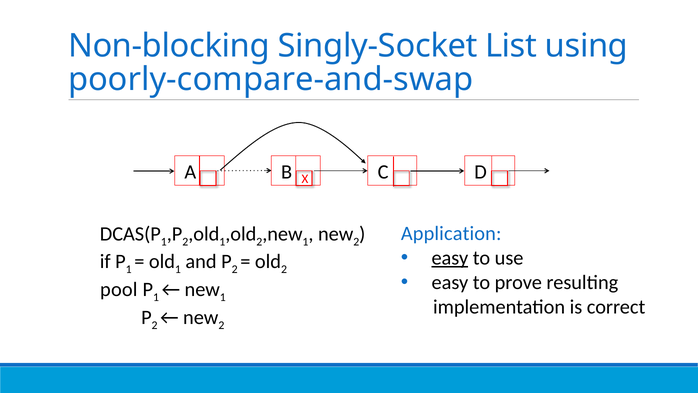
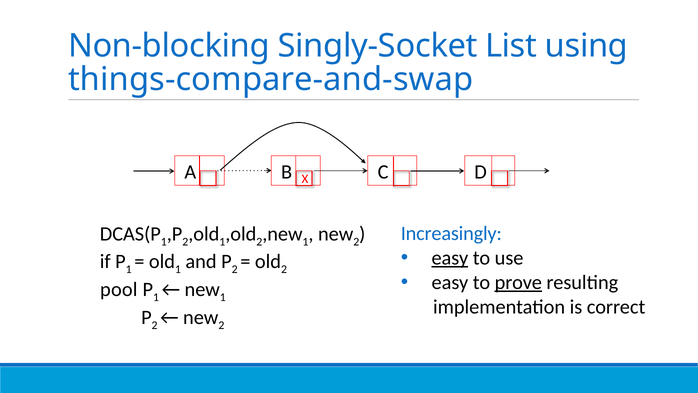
poorly-compare-and-swap: poorly-compare-and-swap -> things-compare-and-swap
Application: Application -> Increasingly
prove underline: none -> present
